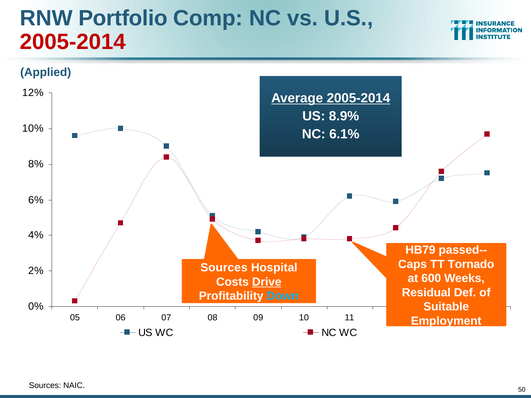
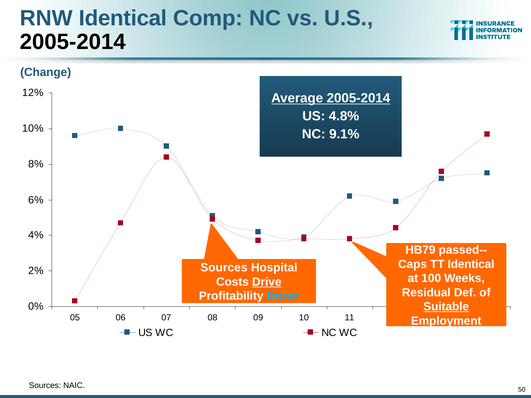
RNW Portfolio: Portfolio -> Identical
2005-2014 at (73, 42) colour: red -> black
Applied: Applied -> Change
8.9%: 8.9% -> 4.8%
6.1%: 6.1% -> 9.1%
TT Tornado: Tornado -> Identical
600: 600 -> 100
Suitable underline: none -> present
